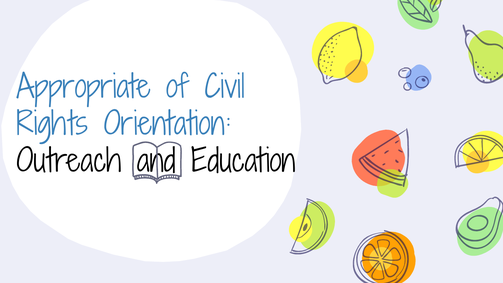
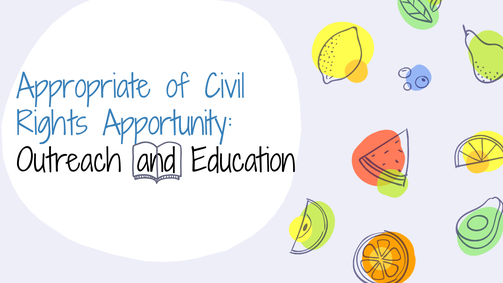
Orientation: Orientation -> Apportunity
